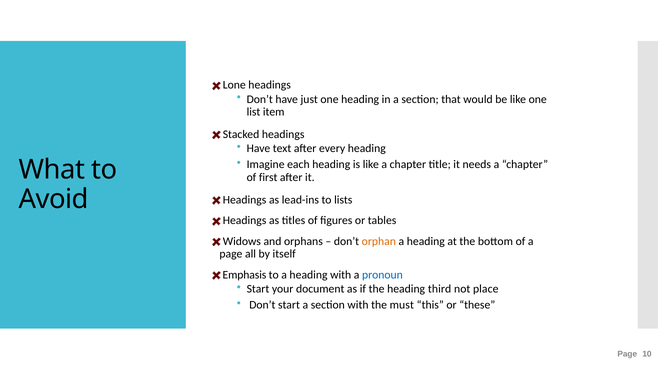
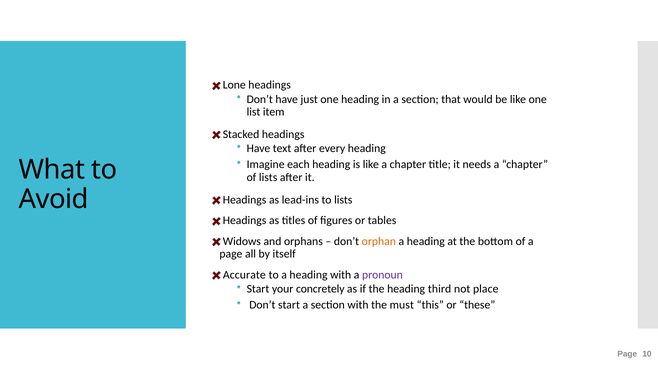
of first: first -> lists
Emphasis: Emphasis -> Accurate
pronoun colour: blue -> purple
document: document -> concretely
